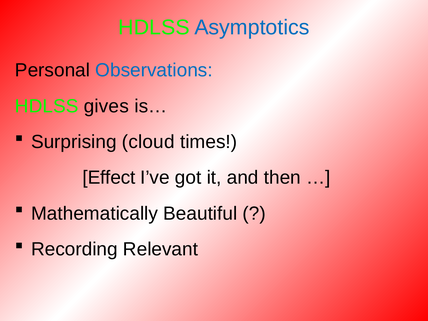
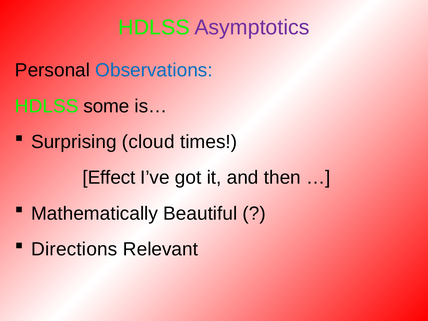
Asymptotics colour: blue -> purple
gives: gives -> some
Recording: Recording -> Directions
